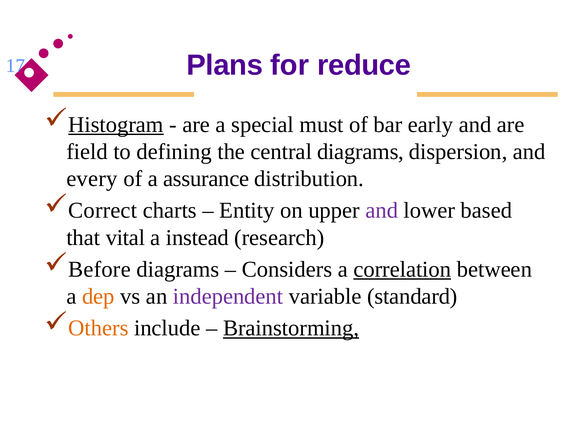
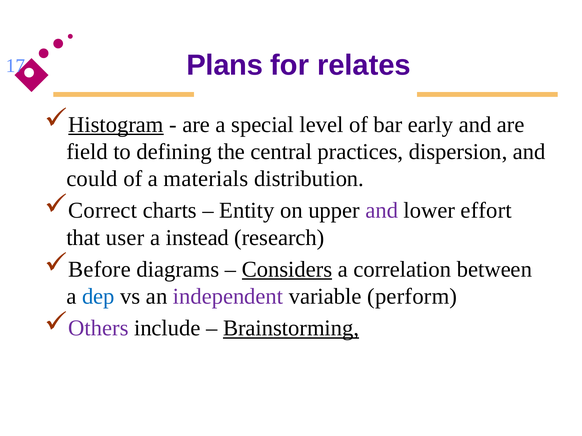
reduce: reduce -> relates
must: must -> level
central diagrams: diagrams -> practices
every: every -> could
assurance: assurance -> materials
based: based -> effort
vital: vital -> user
Considers underline: none -> present
correlation underline: present -> none
dep colour: orange -> blue
standard: standard -> perform
Others colour: orange -> purple
